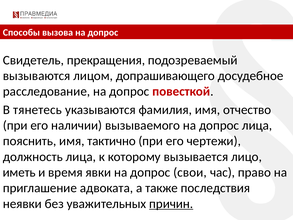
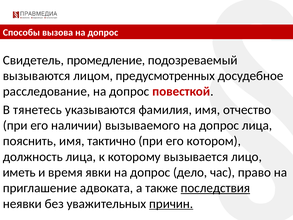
прекращения: прекращения -> промедление
допрашивающего: допрашивающего -> предусмотренных
чертежи: чертежи -> котором
свои: свои -> дело
последствия underline: none -> present
